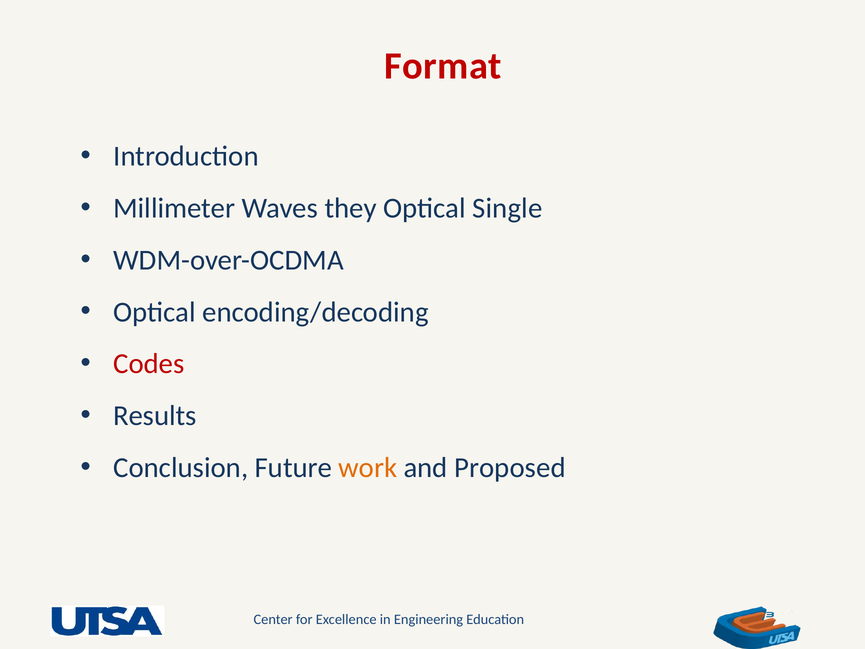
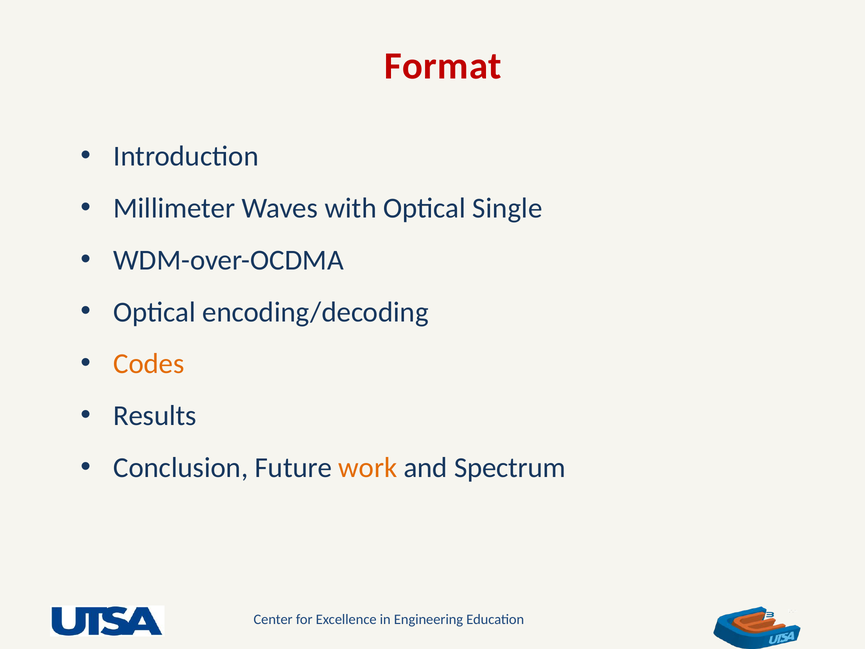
they: they -> with
Codes colour: red -> orange
Proposed: Proposed -> Spectrum
